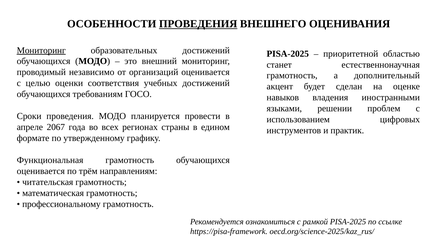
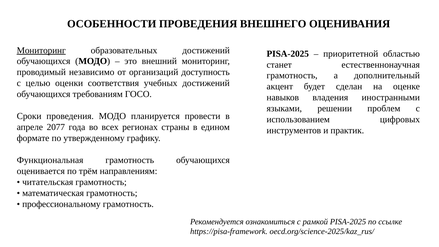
ПРОВЕДЕНИЯ at (198, 24) underline: present -> none
организаций оценивается: оценивается -> доступность
2067: 2067 -> 2077
